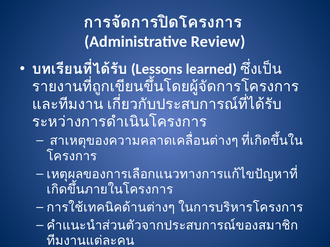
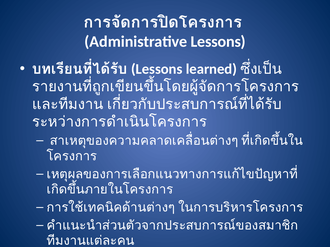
Administrative Review: Review -> Lessons
